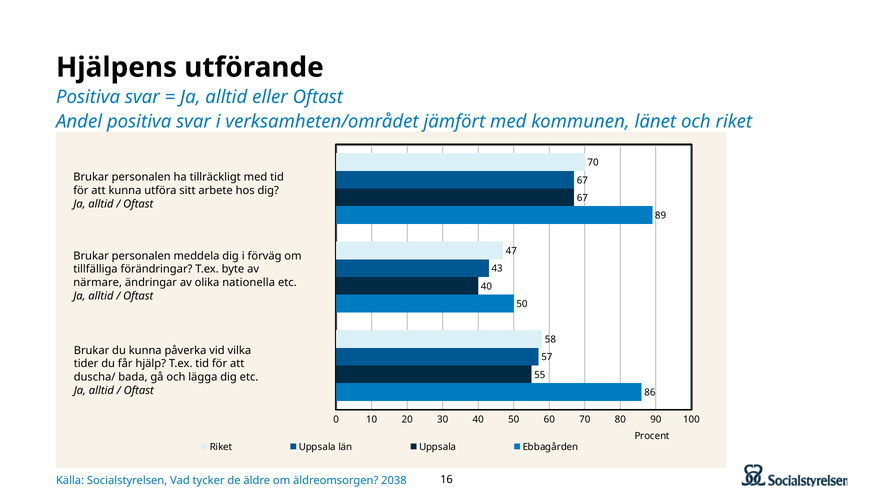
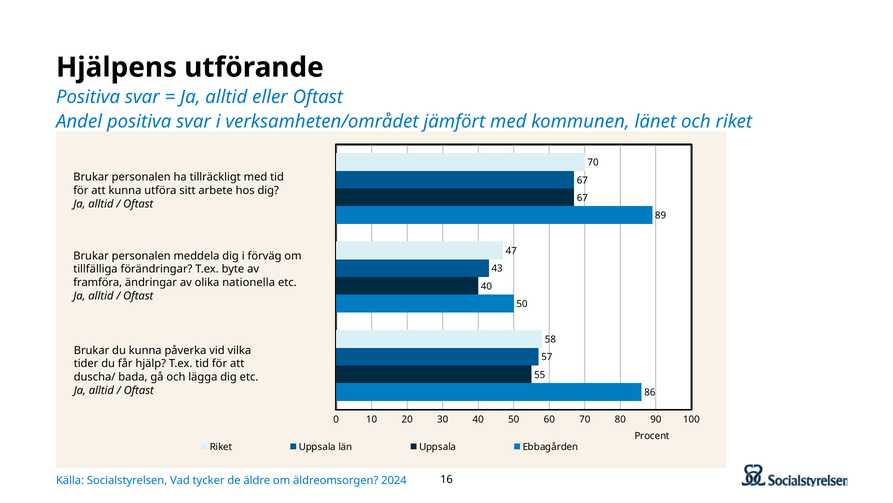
närmare: närmare -> framföra
2038: 2038 -> 2024
